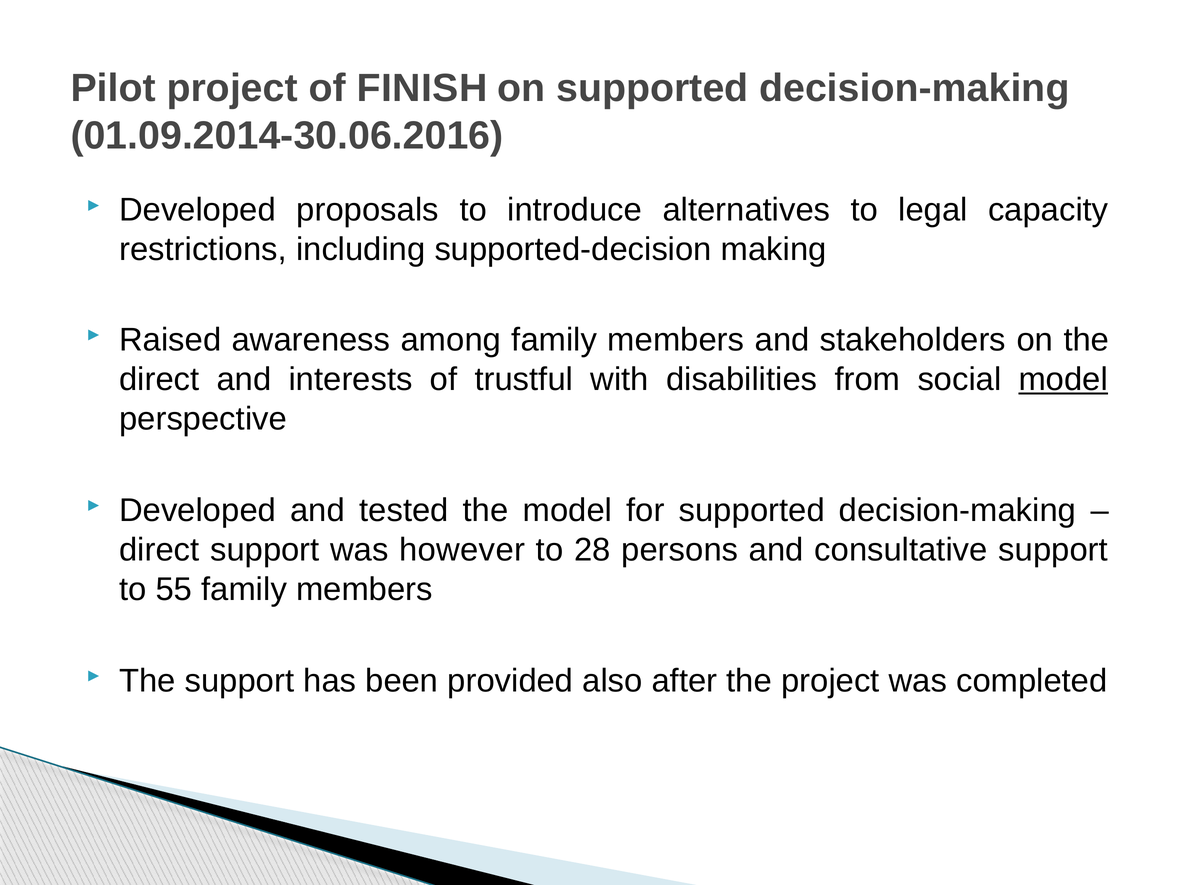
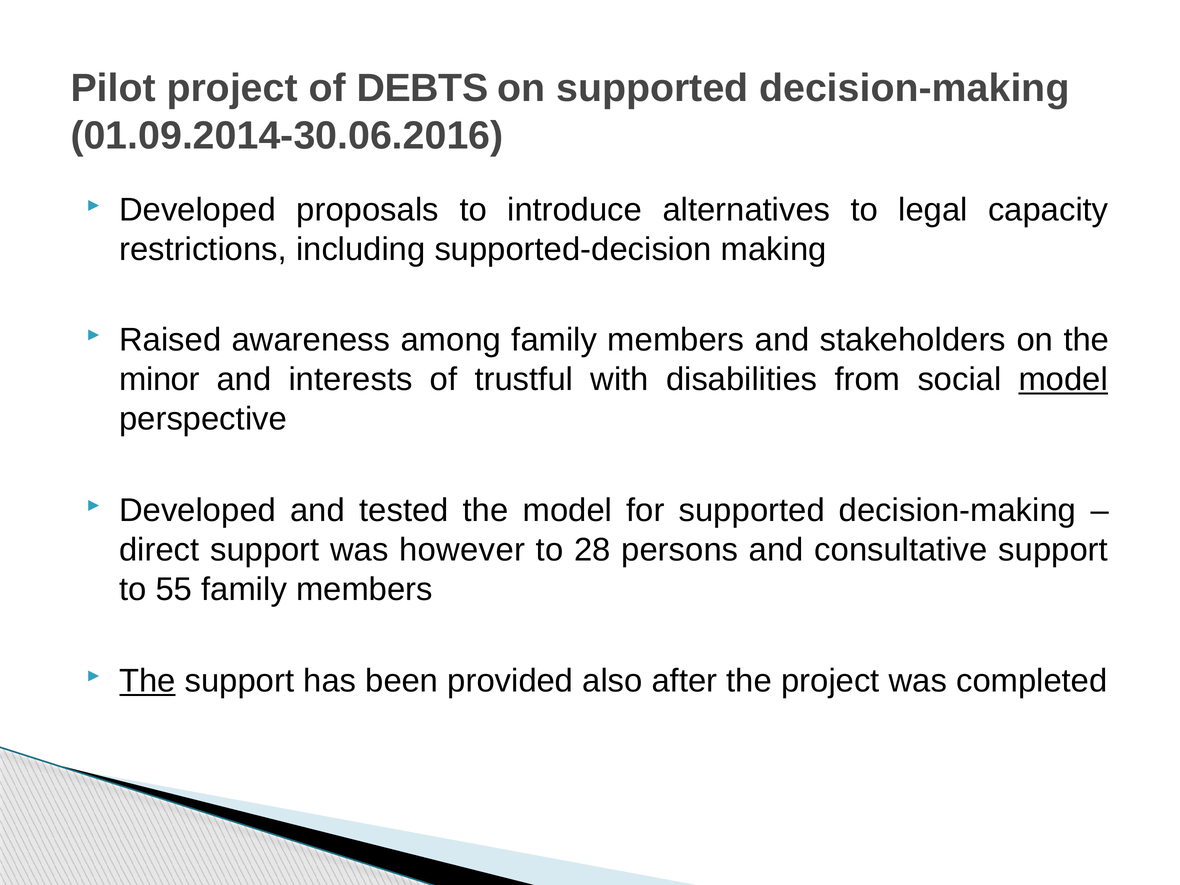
FINISH: FINISH -> DEBTS
direct at (159, 379): direct -> minor
The at (147, 681) underline: none -> present
